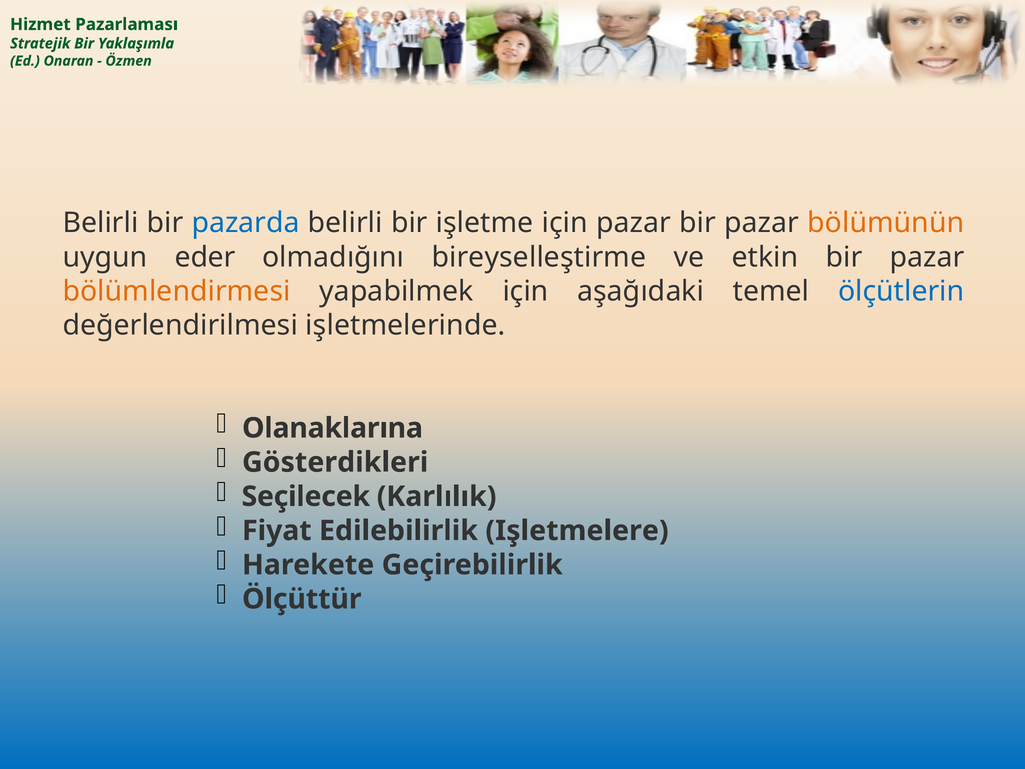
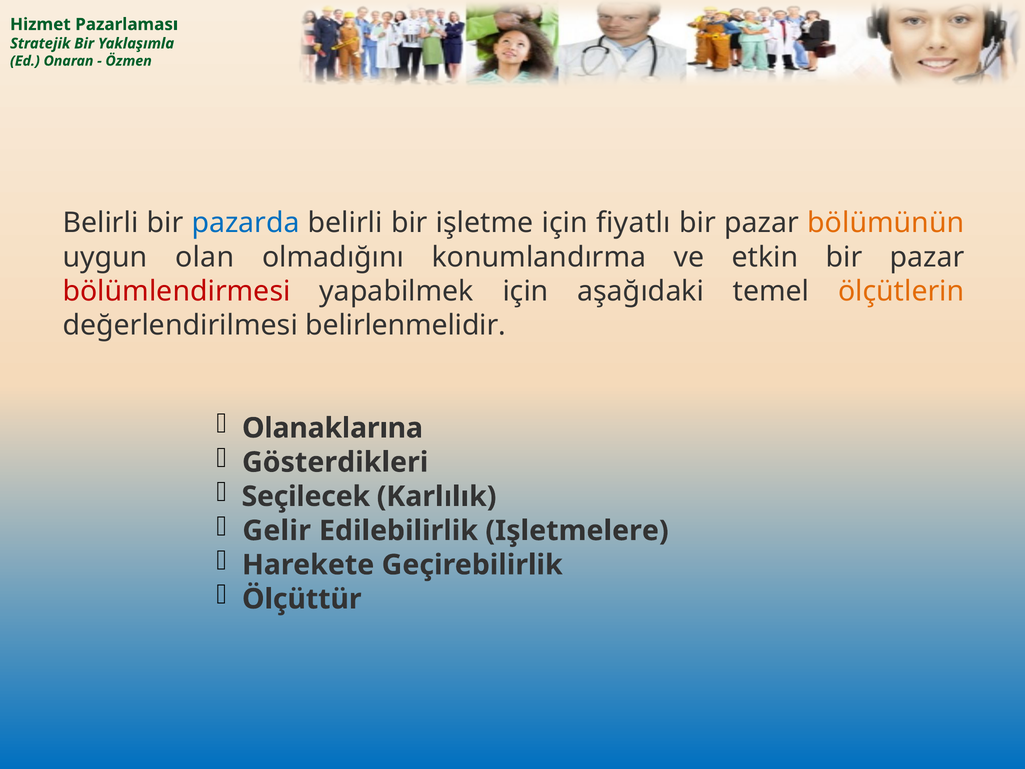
için pazar: pazar -> fiyatlı
eder: eder -> olan
bireyselleştirme: bireyselleştirme -> konumlandırma
bölümlendirmesi colour: orange -> red
ölçütlerin colour: blue -> orange
işletmelerinde: işletmelerinde -> belirlenmelidir
Fiyat: Fiyat -> Gelir
